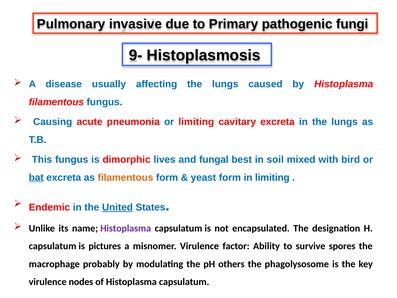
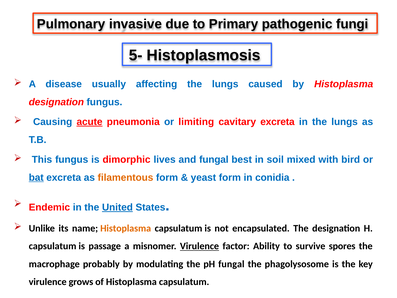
9-: 9- -> 5-
filamentous at (56, 102): filamentous -> designation
acute underline: none -> present
in limiting: limiting -> conidia
Histoplasma at (126, 228) colour: purple -> orange
pictures: pictures -> passage
Virulence at (199, 246) underline: none -> present
pH others: others -> fungal
nodes: nodes -> grows
